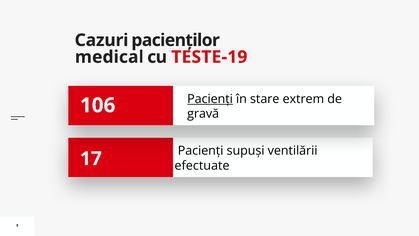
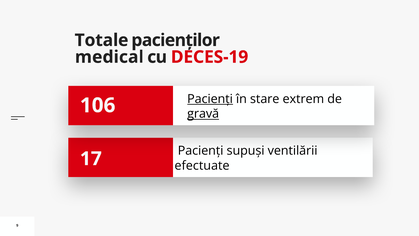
Cazuri: Cazuri -> Totale
TESTE-19: TESTE-19 -> DECES-19
gravă underline: none -> present
